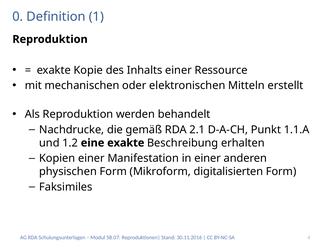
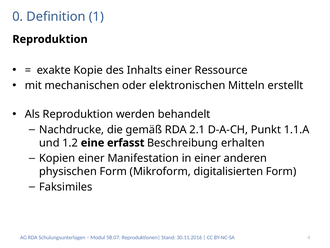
eine exakte: exakte -> erfasst
